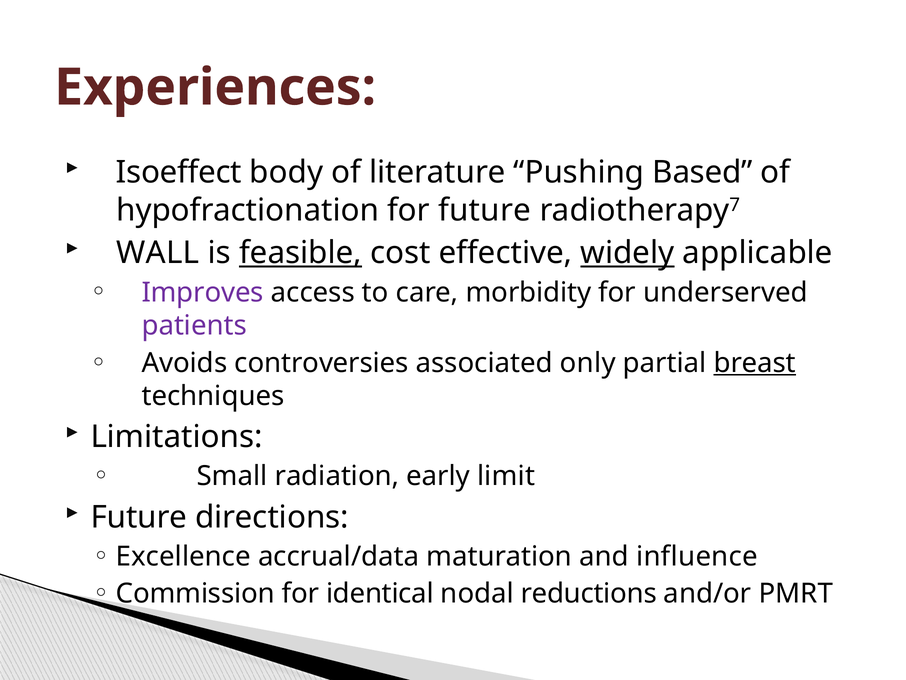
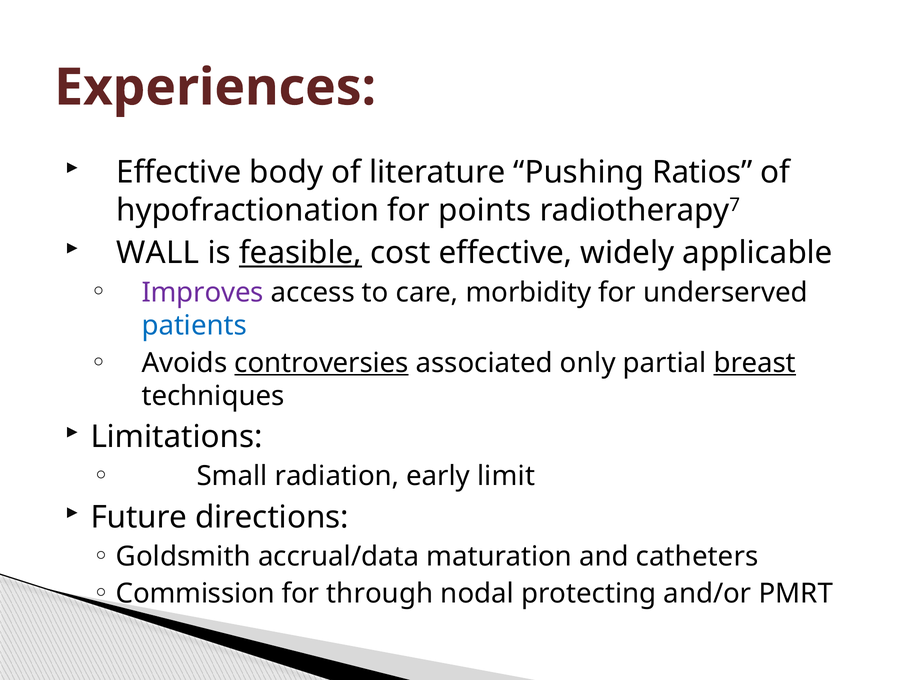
Isoeffect at (179, 172): Isoeffect -> Effective
Based: Based -> Ratios
for future: future -> points
widely underline: present -> none
patients colour: purple -> blue
controversies underline: none -> present
Excellence: Excellence -> Goldsmith
influence: influence -> catheters
identical: identical -> through
reductions: reductions -> protecting
